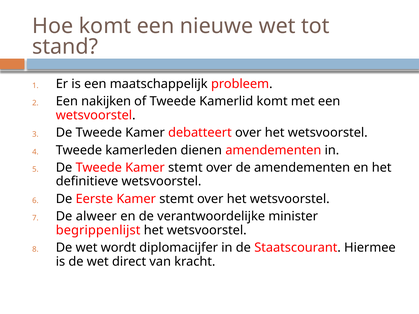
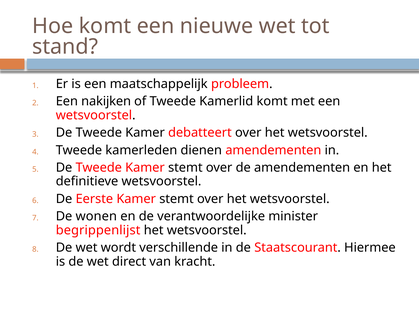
alweer: alweer -> wonen
diplomacijfer: diplomacijfer -> verschillende
